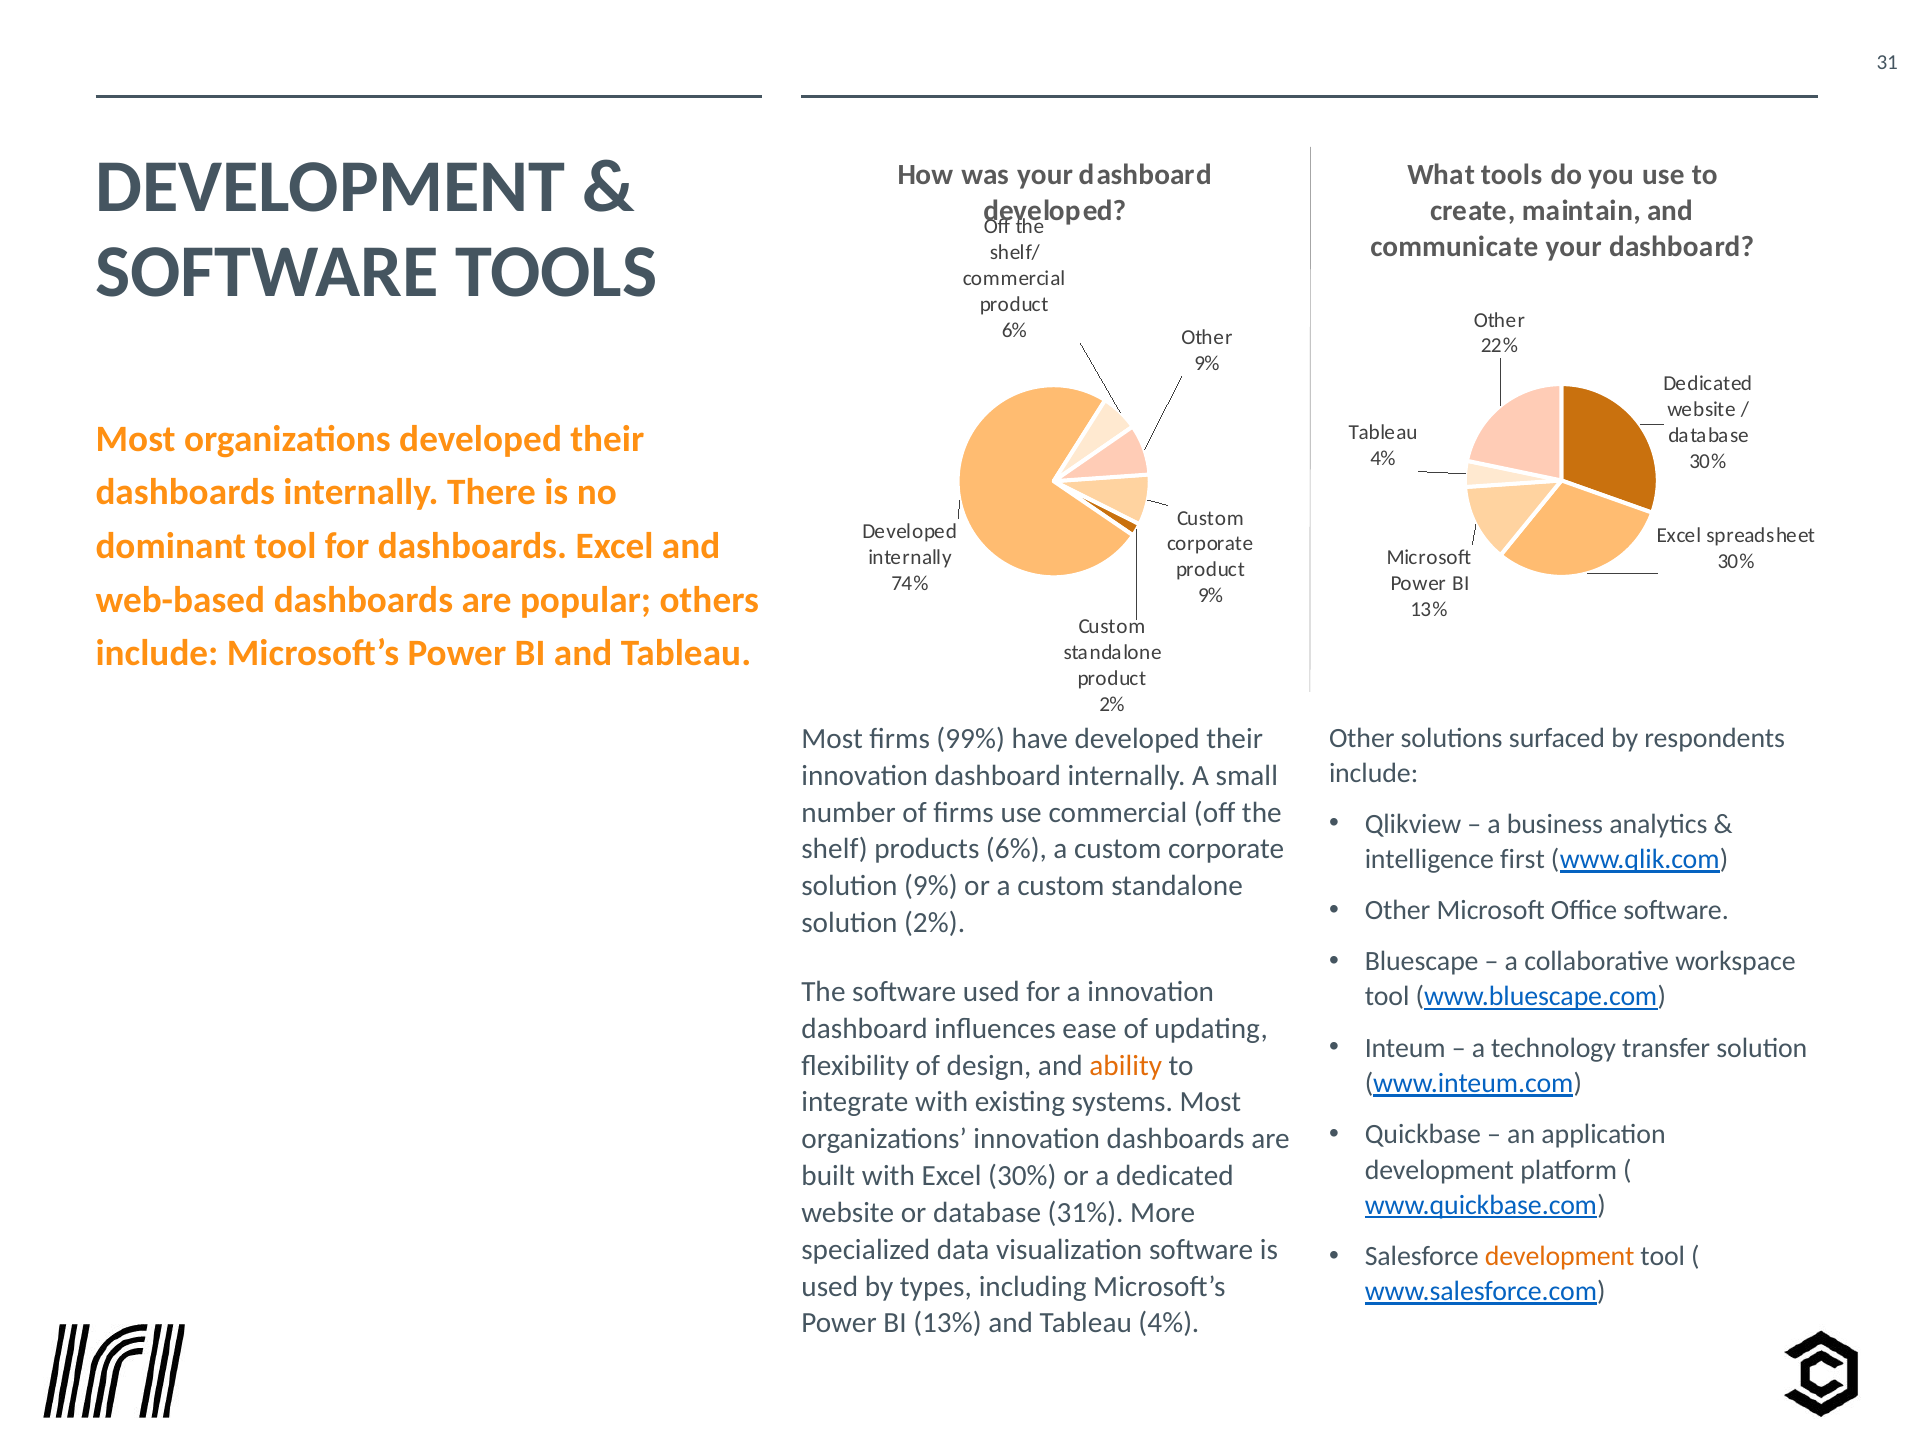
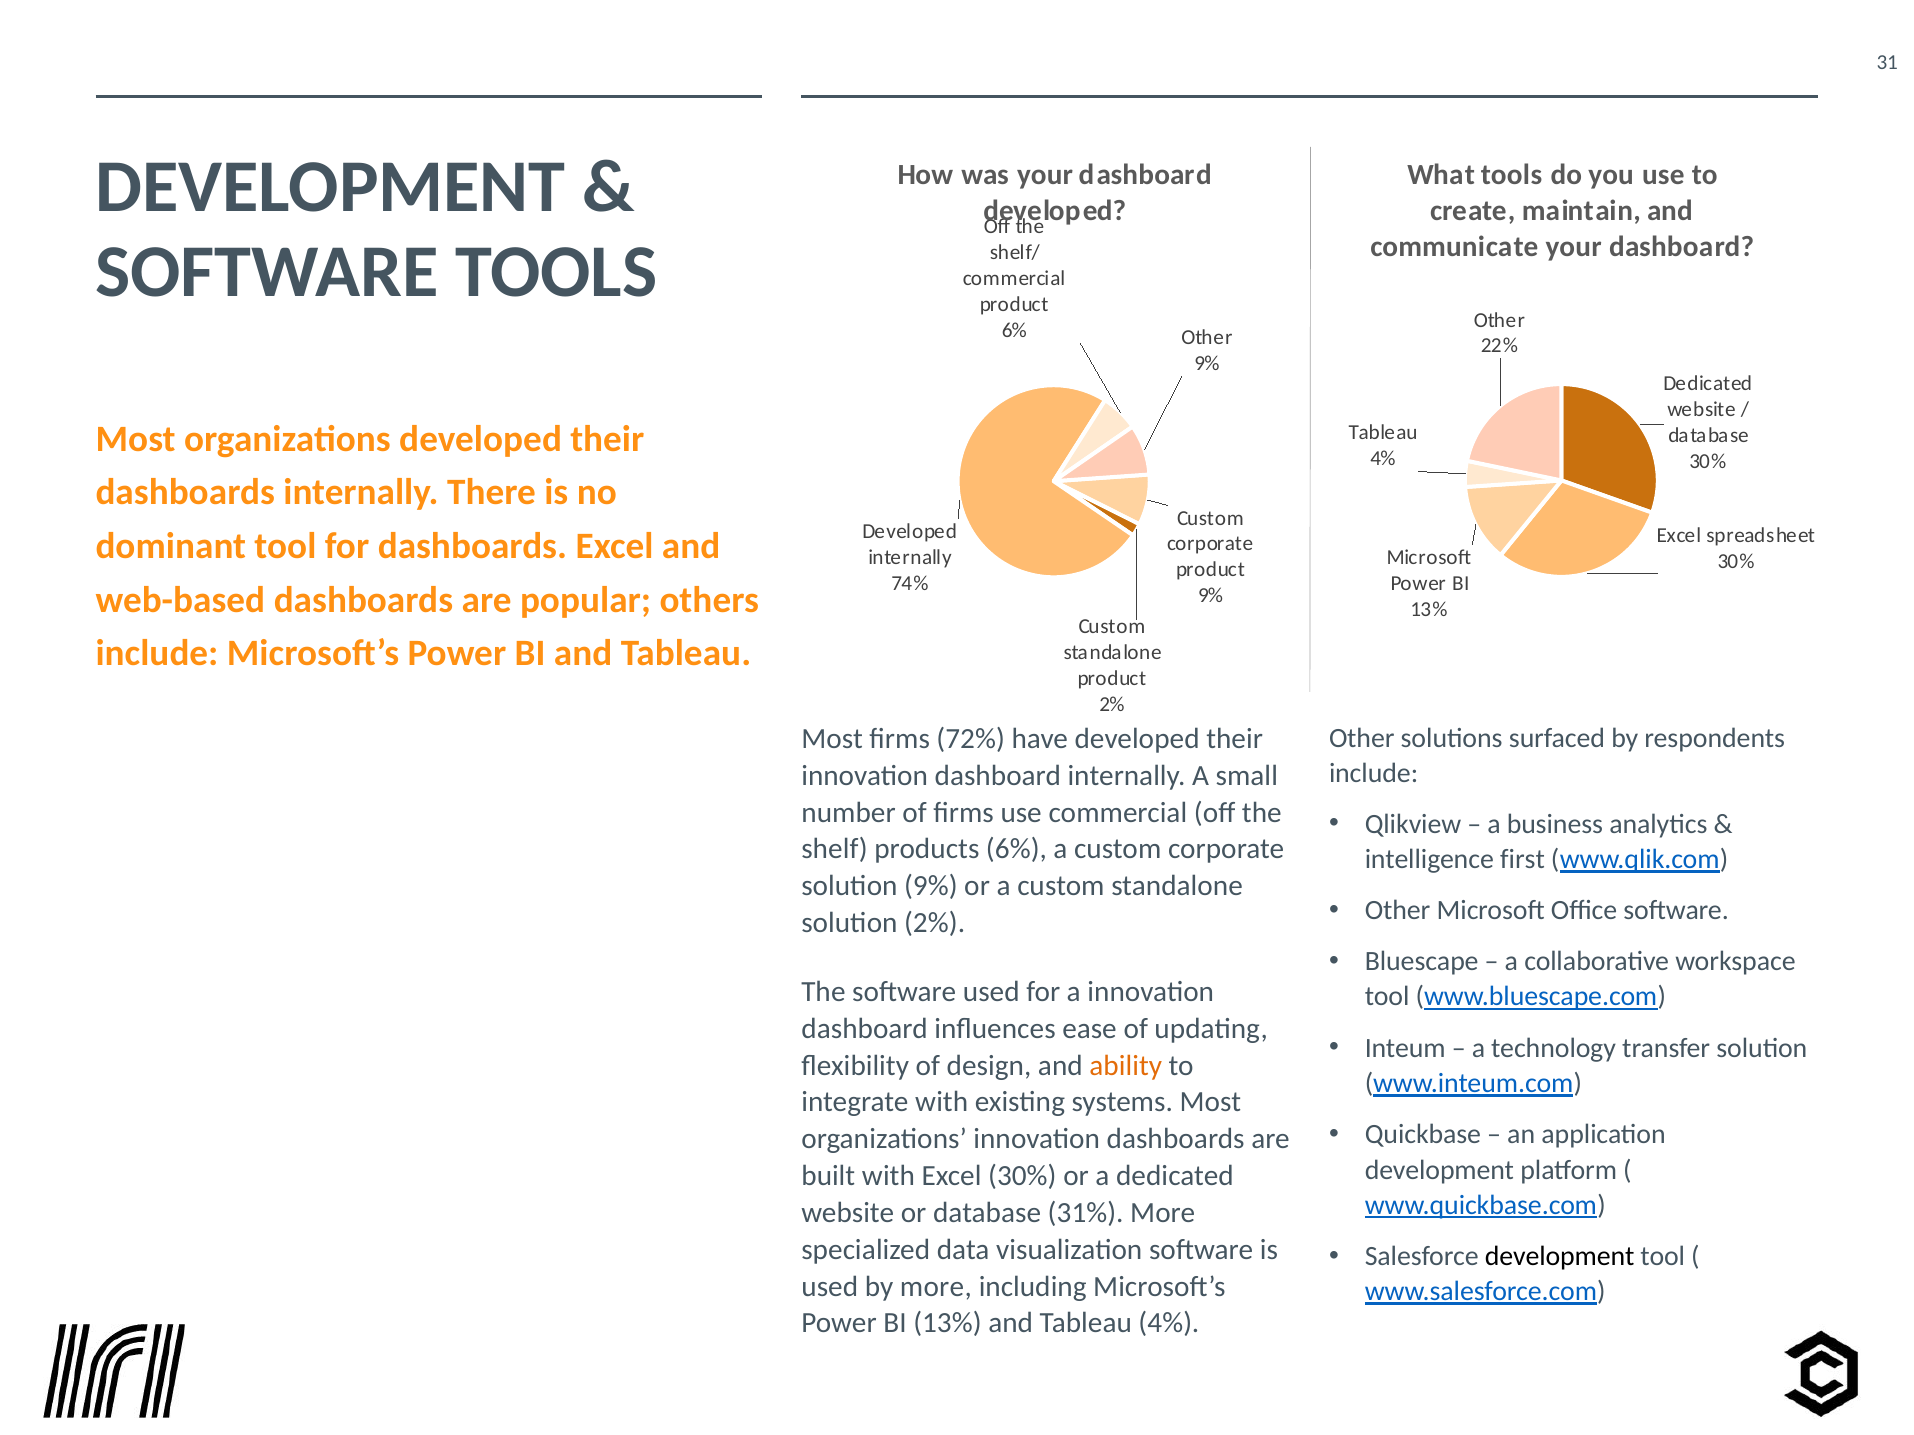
99%: 99% -> 72%
development at (1560, 1257) colour: orange -> black
by types: types -> more
